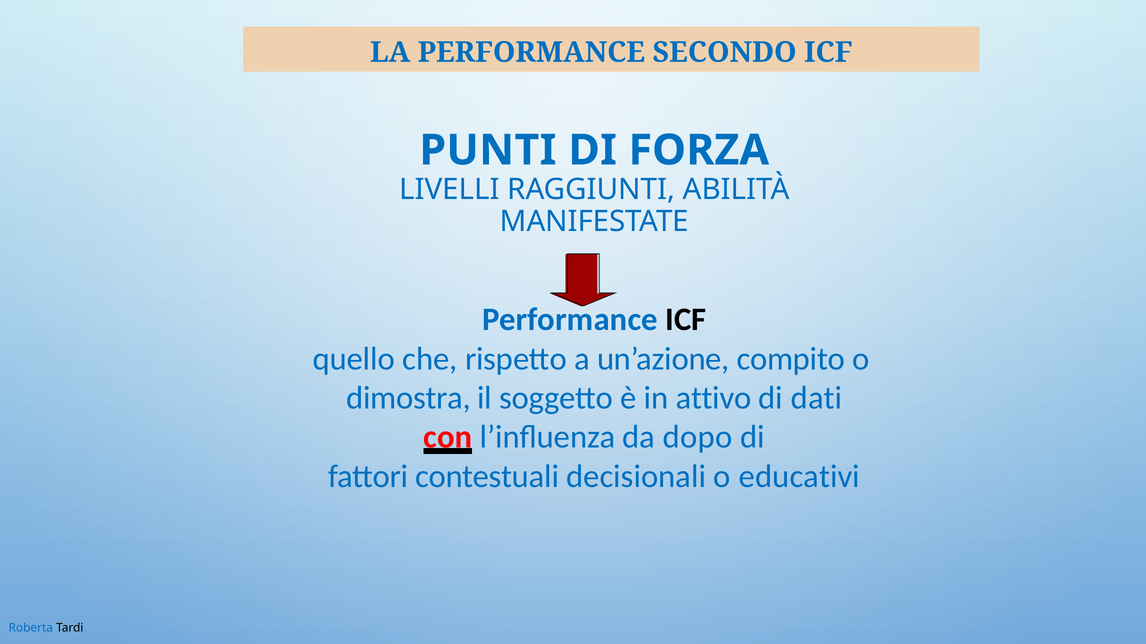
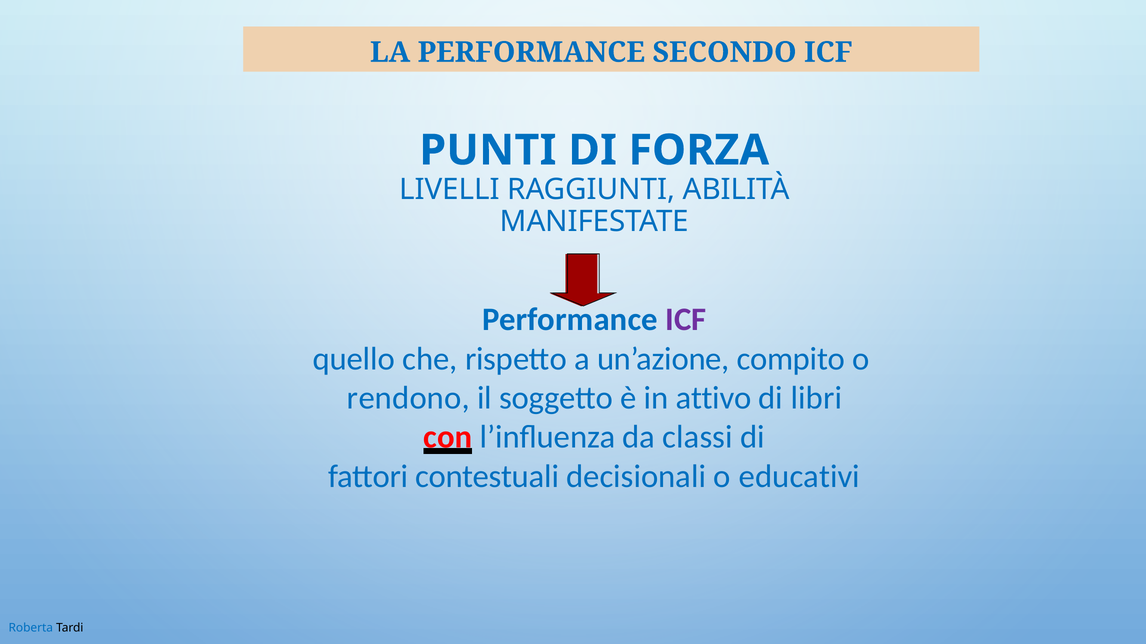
ICF at (686, 320) colour: black -> purple
dimostra: dimostra -> rendono
dati: dati -> libri
dopo: dopo -> classi
